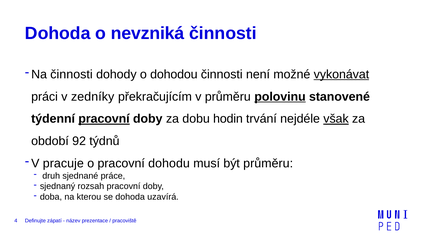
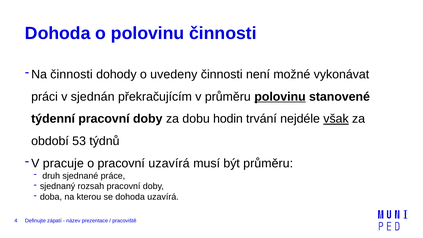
o nevzniká: nevzniká -> polovinu
dohodou: dohodou -> uvedeny
vykonávat underline: present -> none
zedníky: zedníky -> sjednán
pracovní at (104, 119) underline: present -> none
92: 92 -> 53
pracovní dohodu: dohodu -> uzavírá
